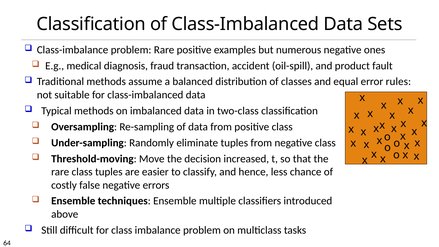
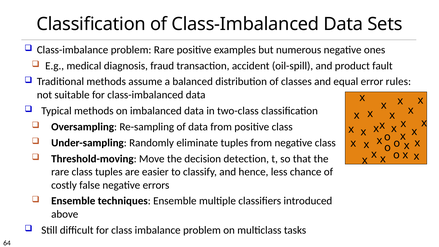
increased: increased -> detection
